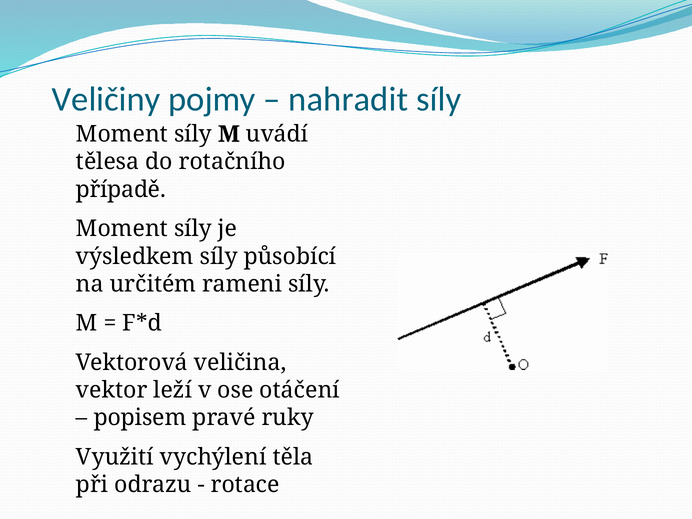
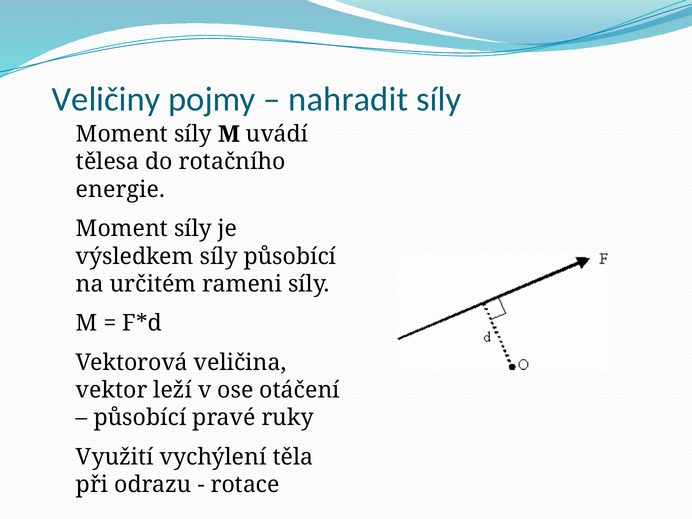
případě: případě -> energie
popisem at (140, 418): popisem -> působící
